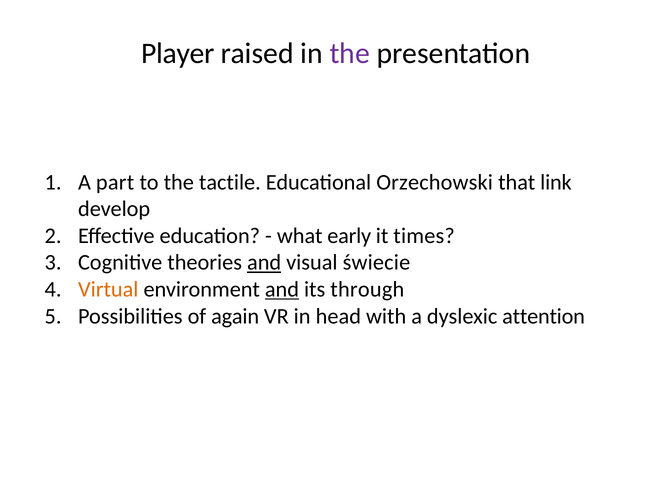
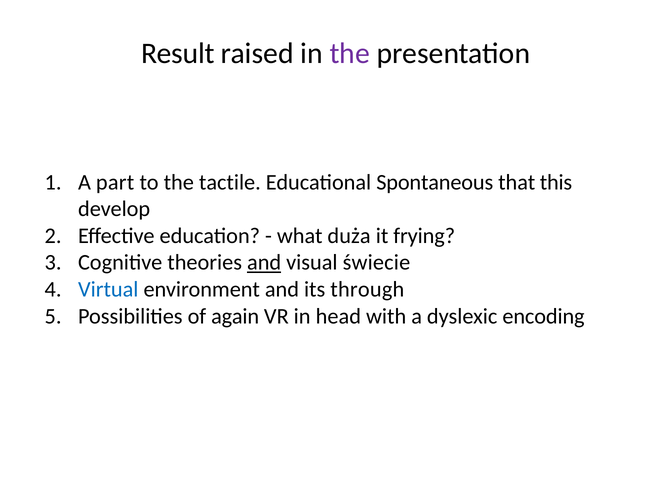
Player: Player -> Result
Orzechowski: Orzechowski -> Spontaneous
link: link -> this
early: early -> duża
times: times -> frying
Virtual colour: orange -> blue
and at (282, 289) underline: present -> none
attention: attention -> encoding
